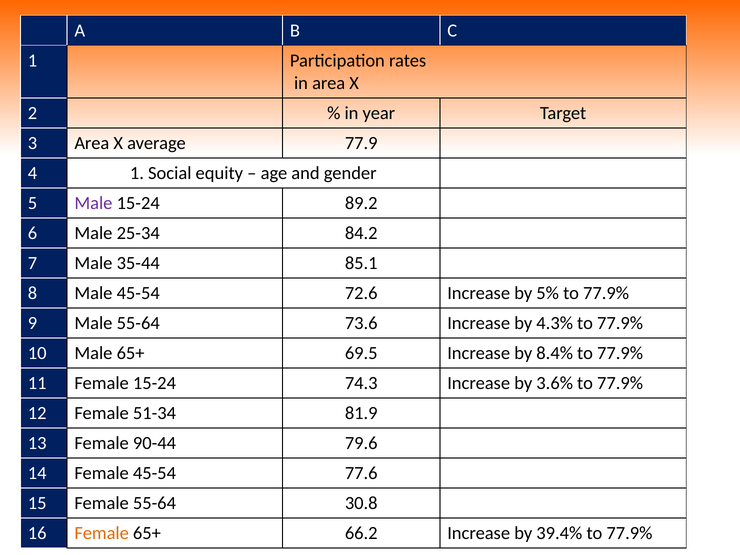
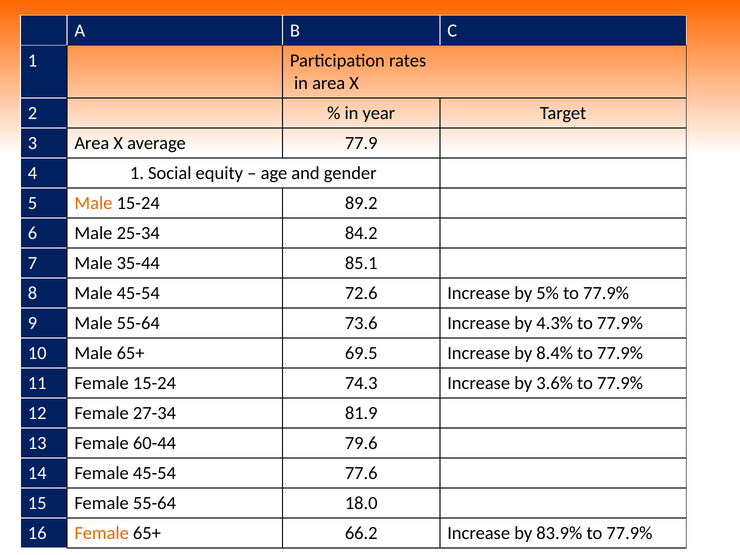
Male at (93, 203) colour: purple -> orange
51-34: 51-34 -> 27-34
90-44: 90-44 -> 60-44
30.8: 30.8 -> 18.0
39.4%: 39.4% -> 83.9%
